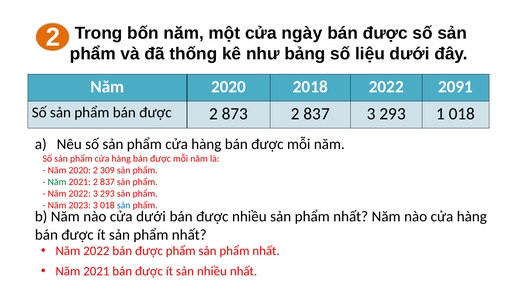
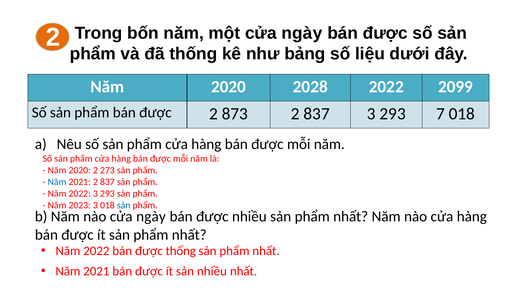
2018: 2018 -> 2028
2091: 2091 -> 2099
1: 1 -> 7
309: 309 -> 273
Năm at (57, 182) colour: green -> blue
nào cửa dưới: dưới -> ngày
được phẩm: phẩm -> thống
